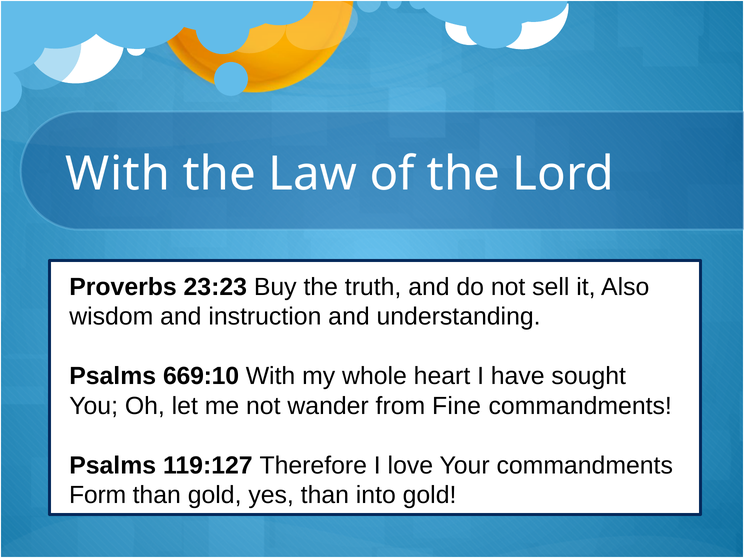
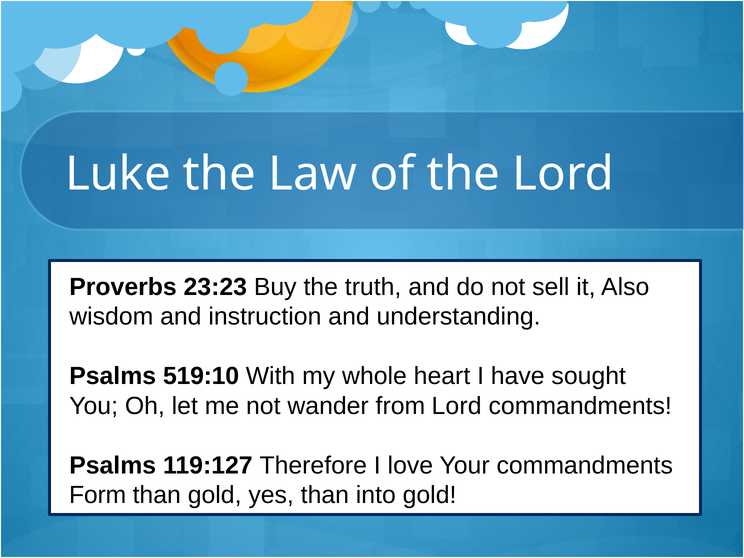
With at (118, 174): With -> Luke
669:10: 669:10 -> 519:10
from Fine: Fine -> Lord
